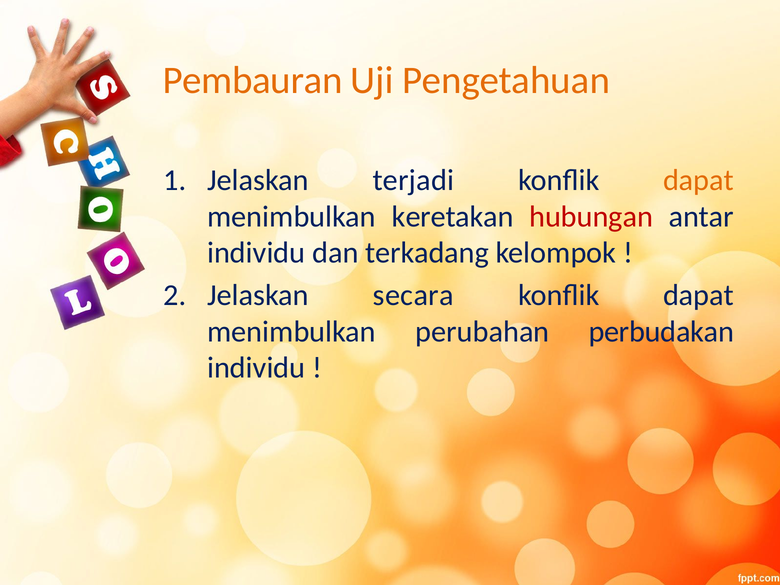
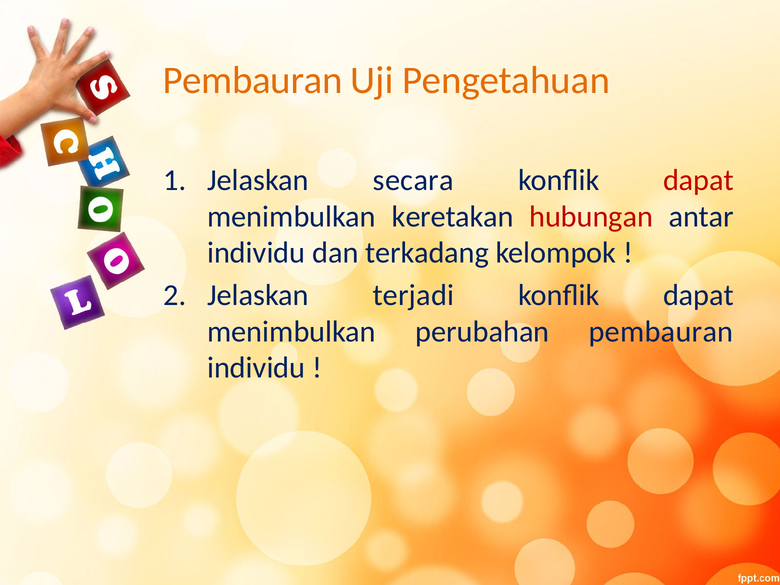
terjadi: terjadi -> secara
dapat at (698, 180) colour: orange -> red
secara: secara -> terjadi
perubahan perbudakan: perbudakan -> pembauran
